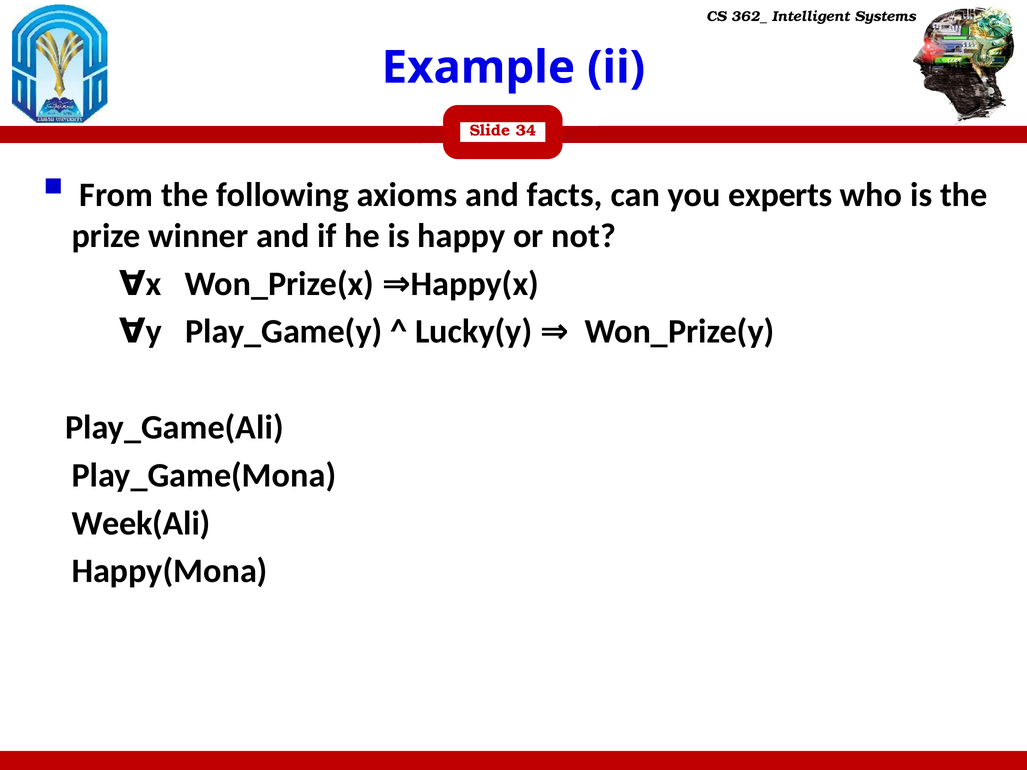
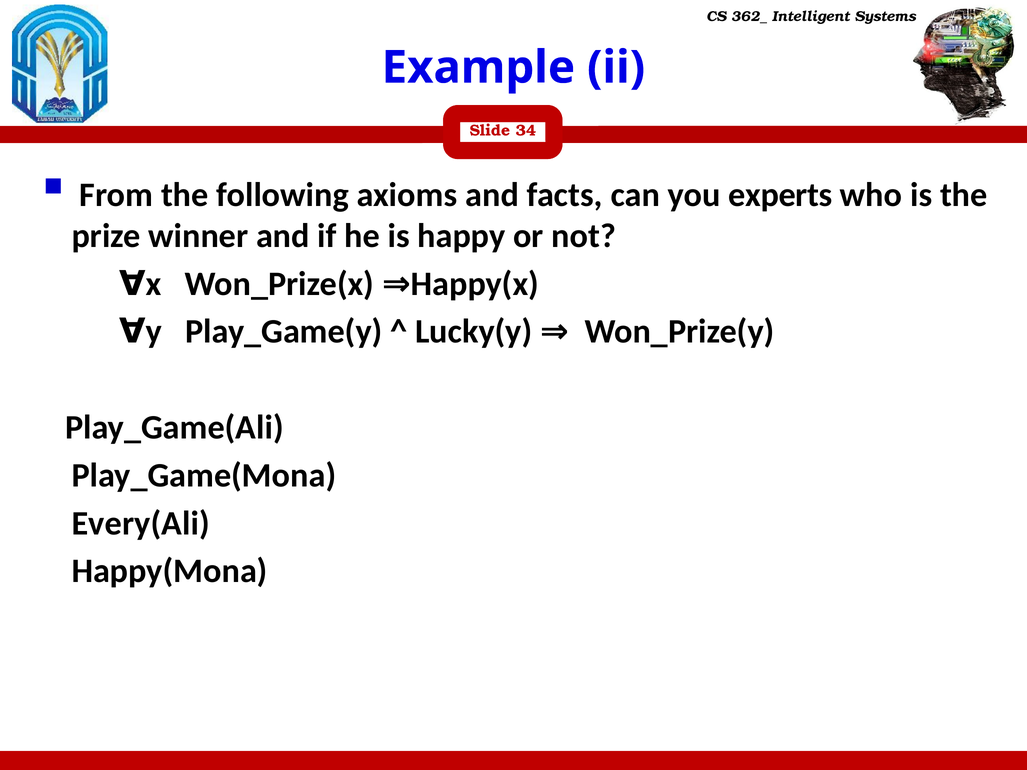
Week(Ali: Week(Ali -> Every(Ali
